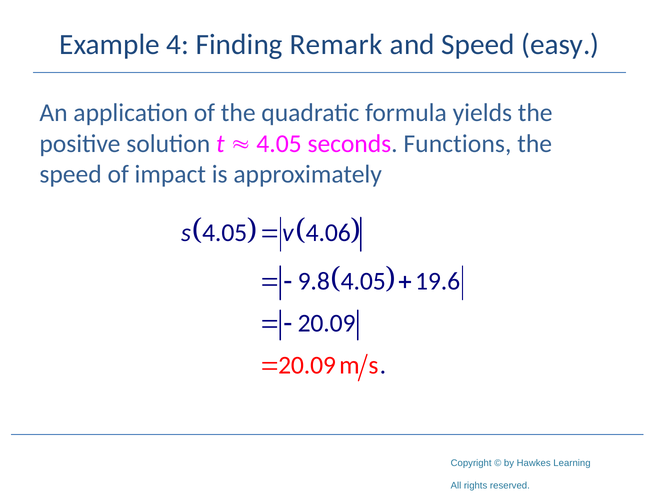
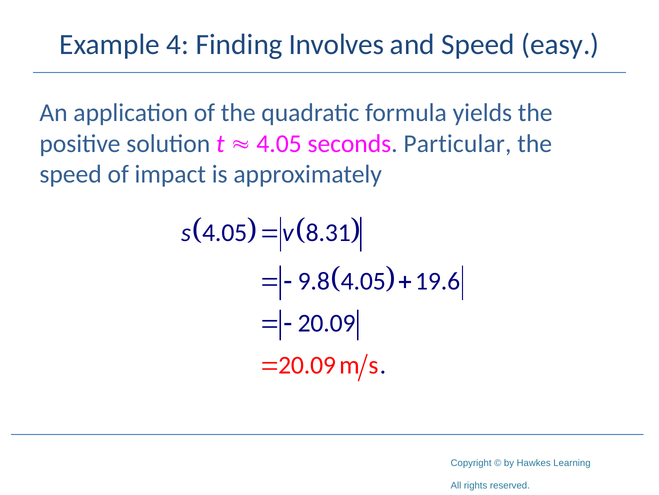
Remark: Remark -> Involves
Functions: Functions -> Particular
4.06: 4.06 -> 8.31
